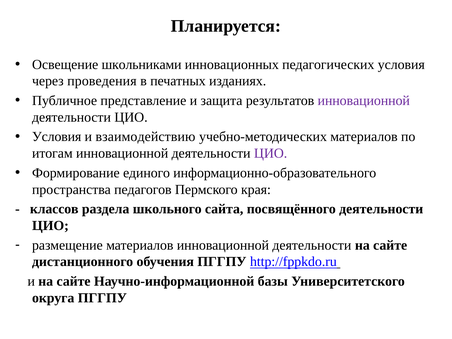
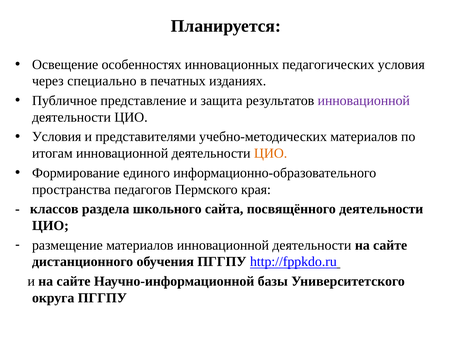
школьниками: школьниками -> особенностях
проведения: проведения -> специально
взаимодействию: взаимодействию -> представителями
ЦИО at (271, 153) colour: purple -> orange
